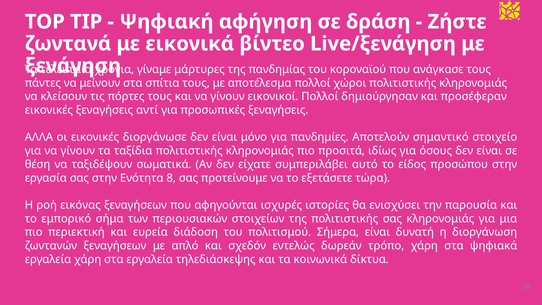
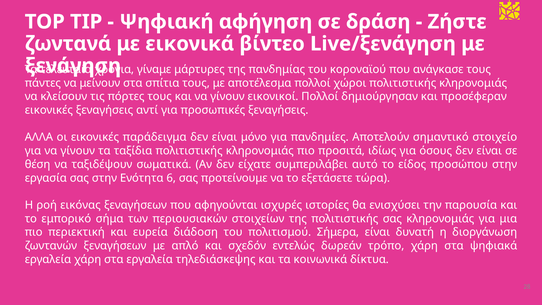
διοργάνωσε: διοργάνωσε -> παράδειγμα
8: 8 -> 6
